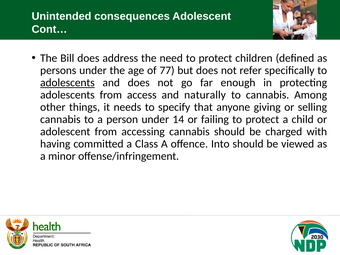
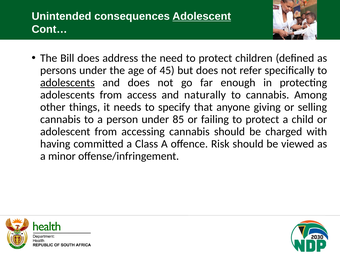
Adolescent at (202, 16) underline: none -> present
77: 77 -> 45
14: 14 -> 85
Into: Into -> Risk
